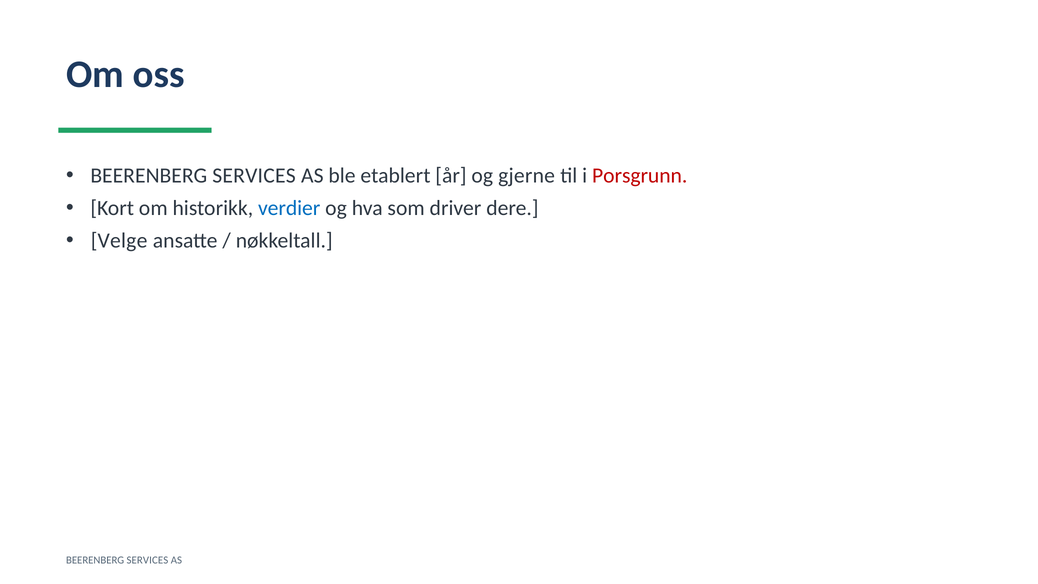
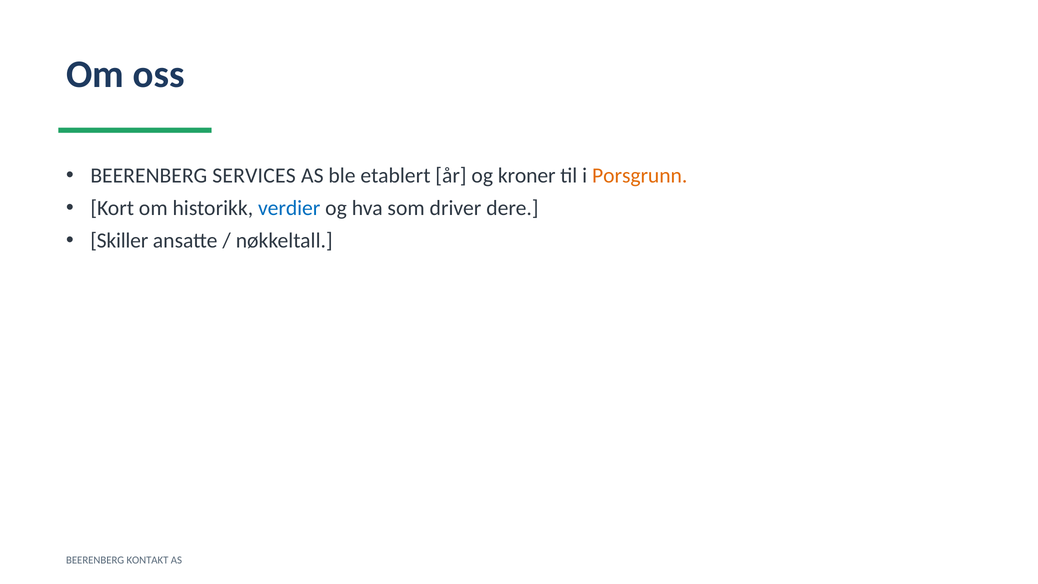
gjerne: gjerne -> kroner
Porsgrunn colour: red -> orange
Velge: Velge -> Skiller
SERVICES at (147, 560): SERVICES -> KONTAKT
